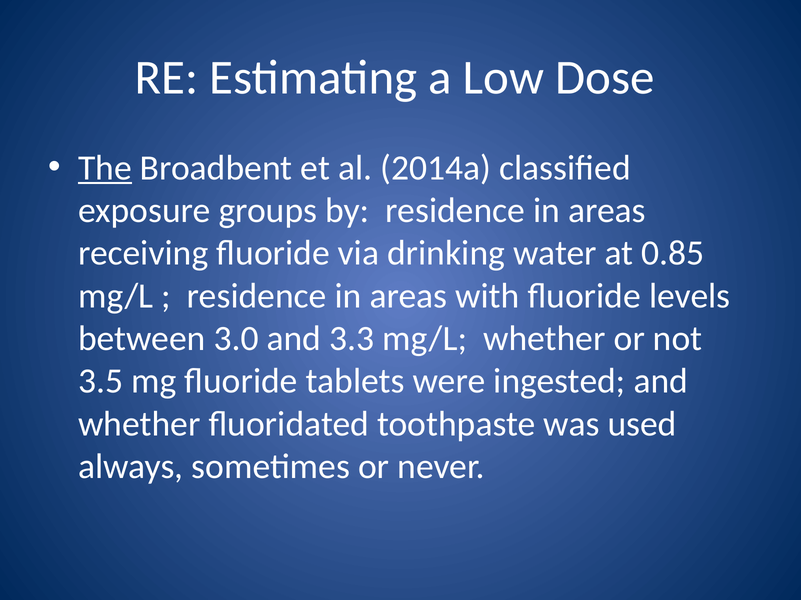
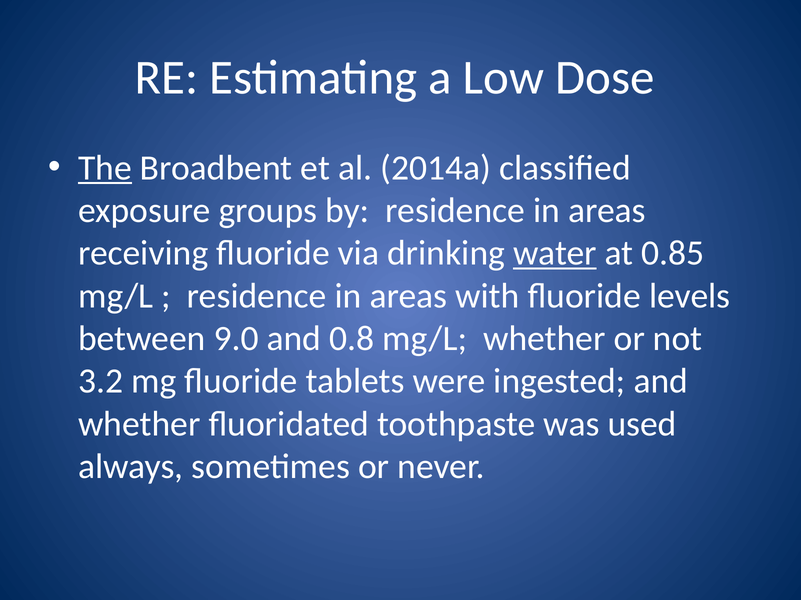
water underline: none -> present
3.0: 3.0 -> 9.0
3.3: 3.3 -> 0.8
3.5: 3.5 -> 3.2
